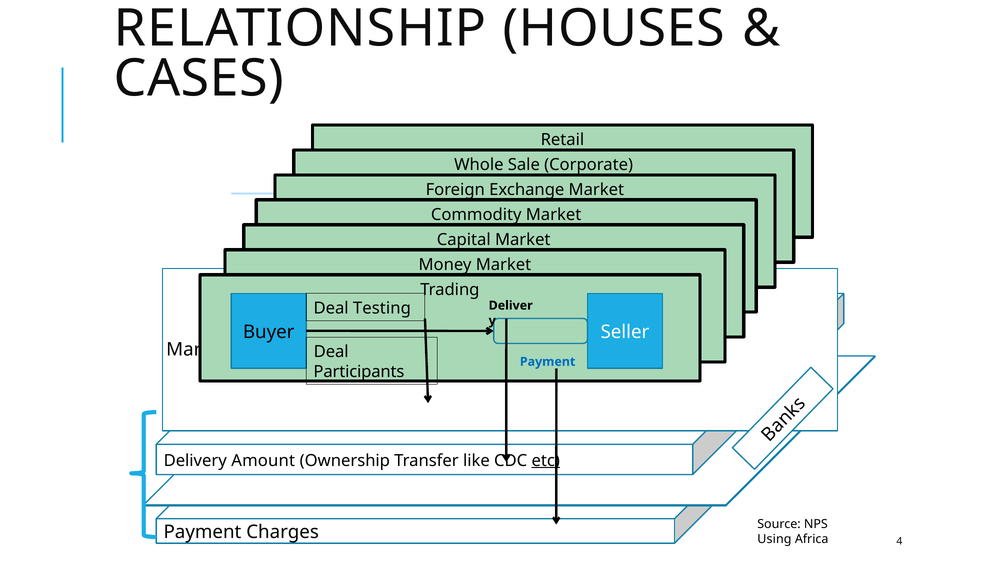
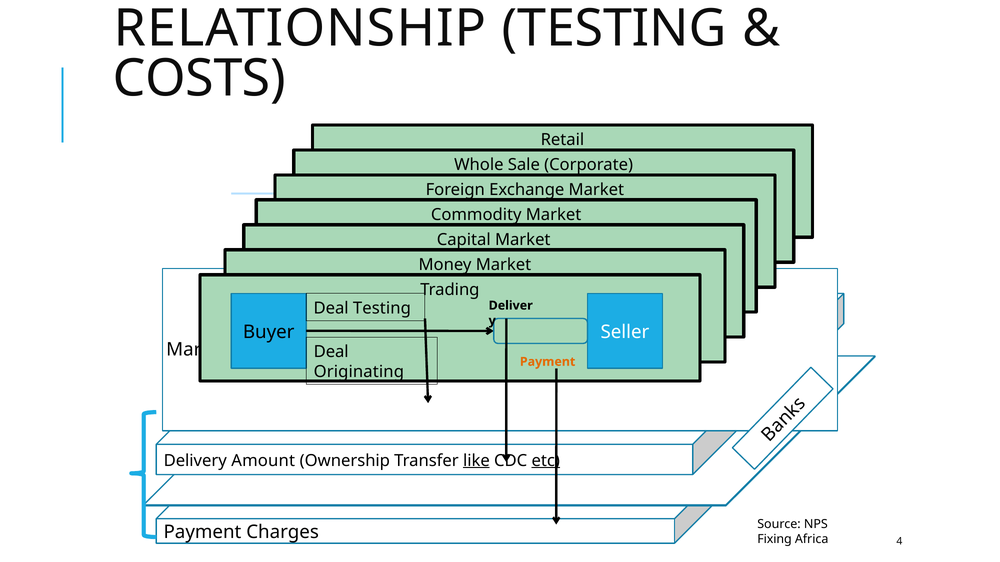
RELATIONSHIP HOUSES: HOUSES -> TESTING
CASES: CASES -> COSTS
Payment at (548, 362) colour: blue -> orange
Participants: Participants -> Originating
like underline: none -> present
Using: Using -> Fixing
